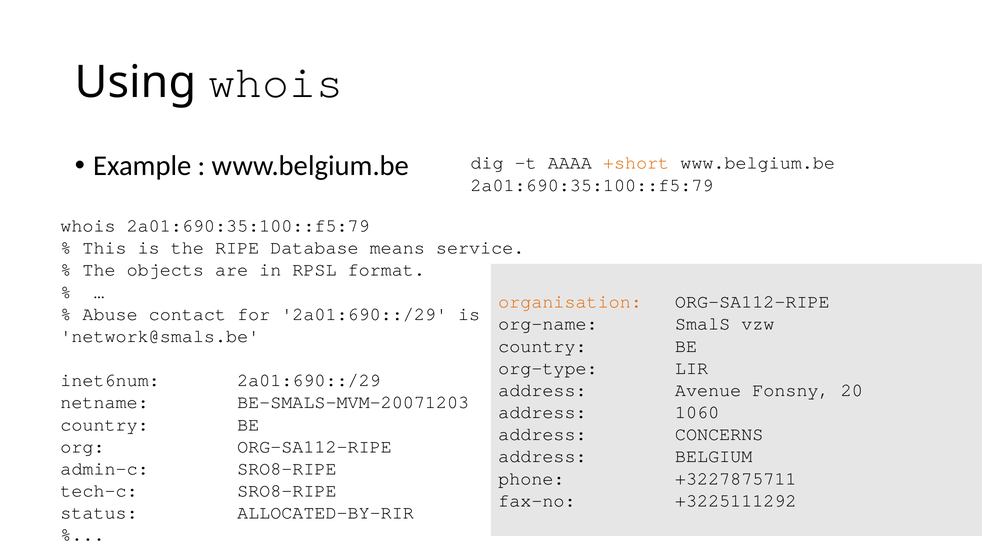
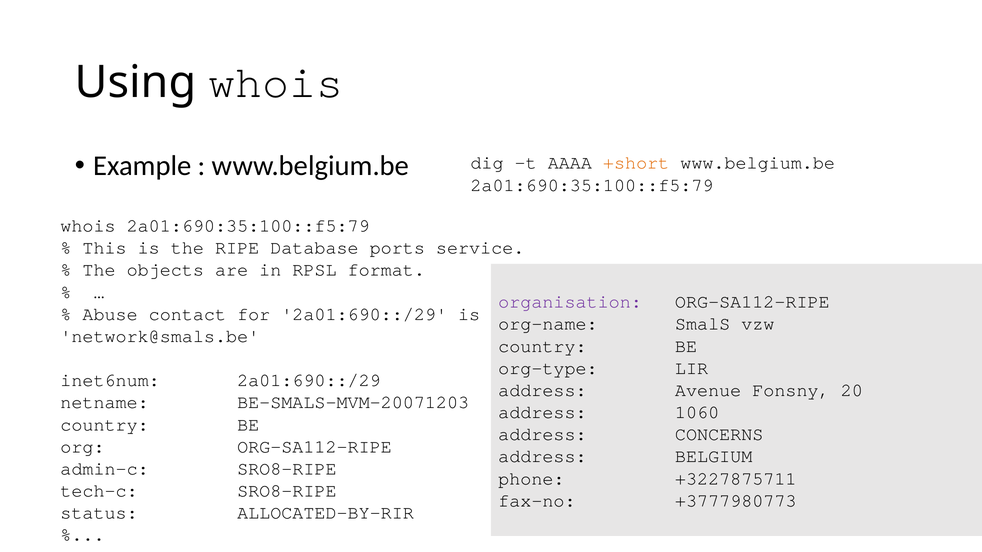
means: means -> ports
organisation colour: orange -> purple
+3225111292: +3225111292 -> +3777980773
